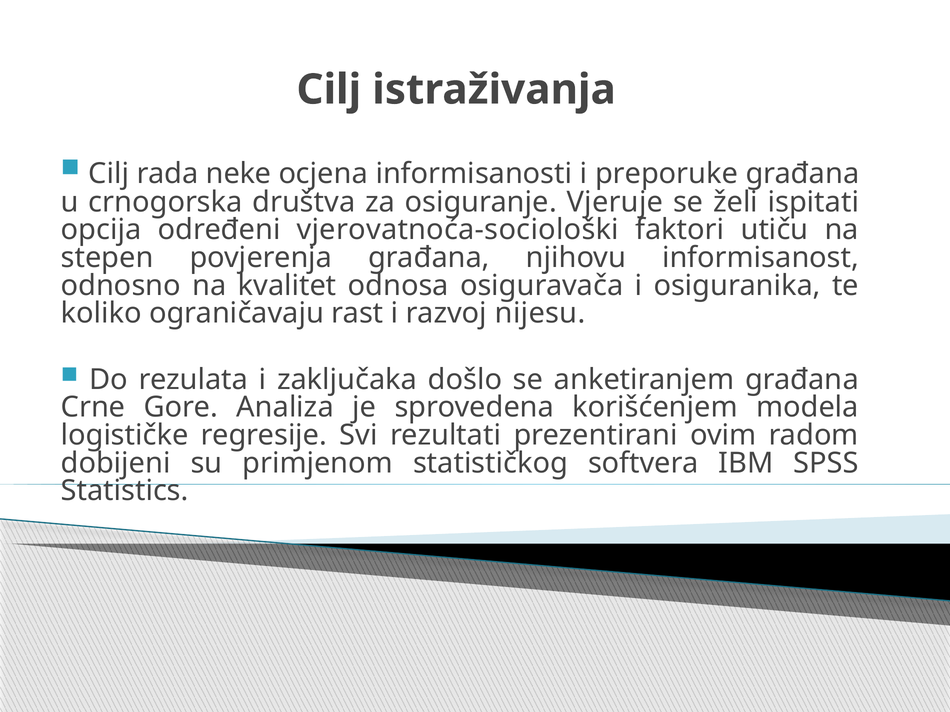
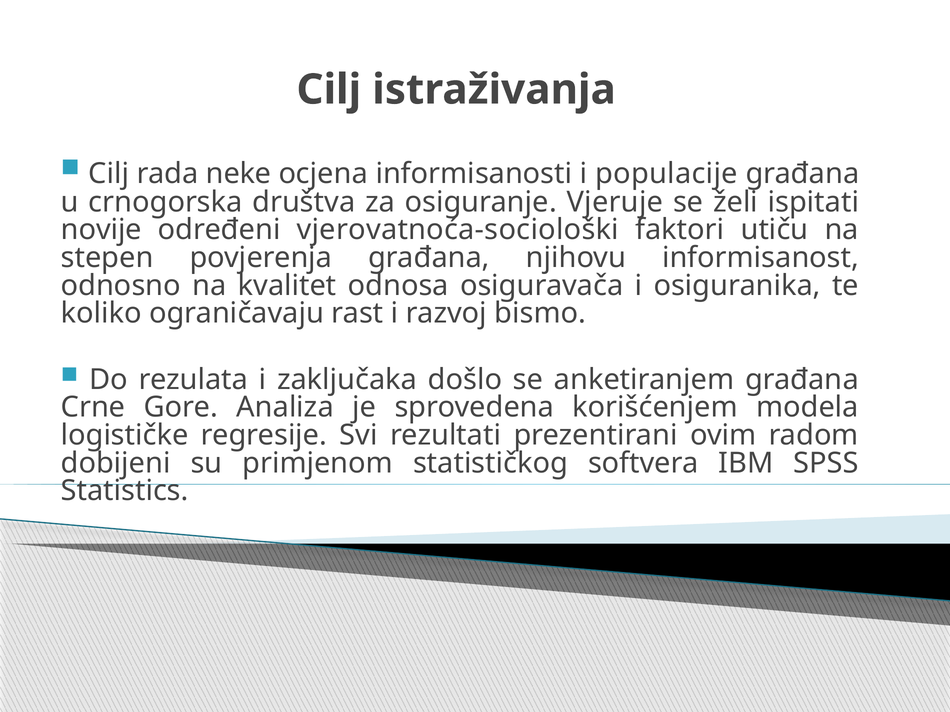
preporuke: preporuke -> populacije
opcija: opcija -> novije
nijesu: nijesu -> bismo
